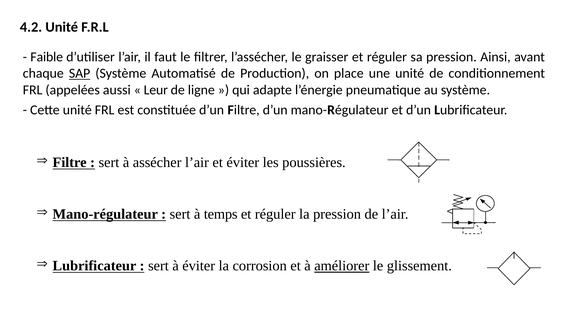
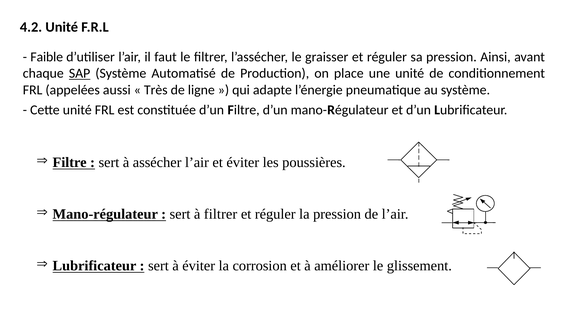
Leur: Leur -> Très
à temps: temps -> filtrer
améliorer underline: present -> none
